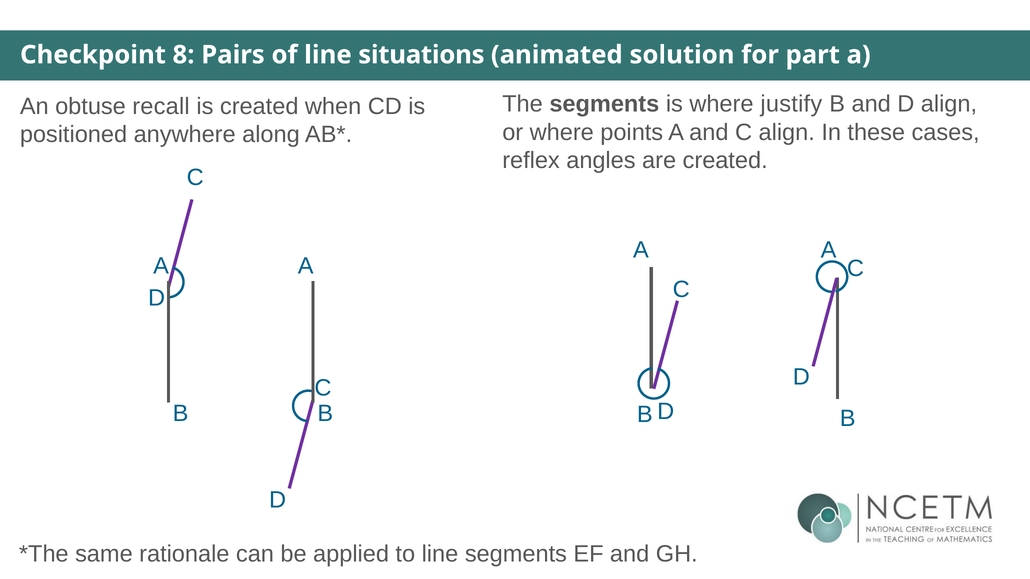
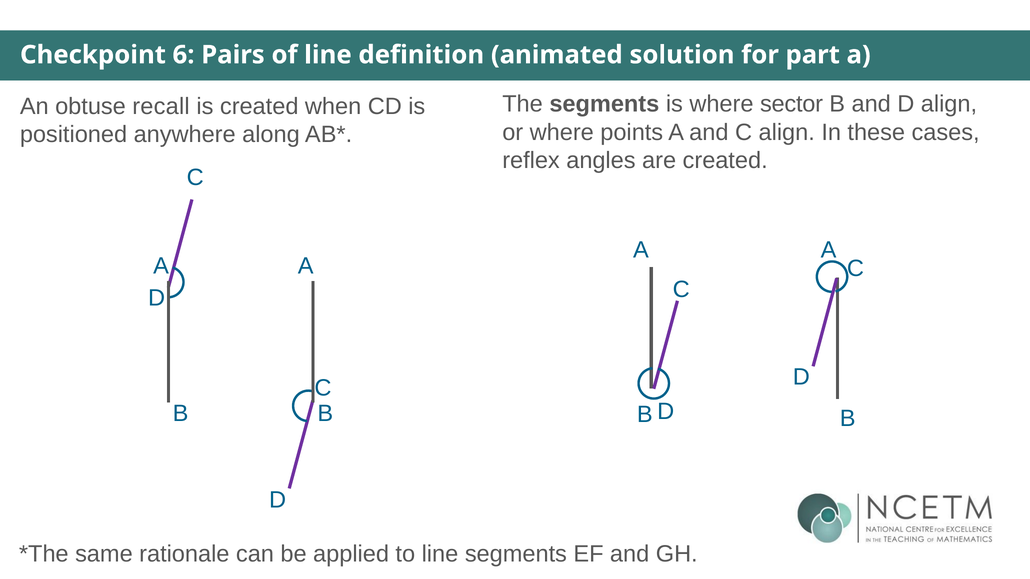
8: 8 -> 6
situations: situations -> definition
justify: justify -> sector
